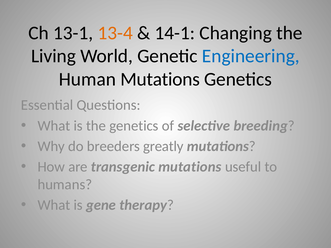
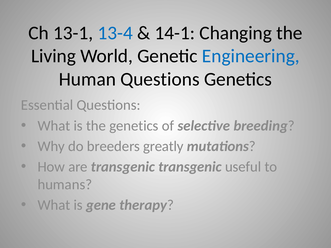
13-4 colour: orange -> blue
Human Mutations: Mutations -> Questions
transgenic mutations: mutations -> transgenic
